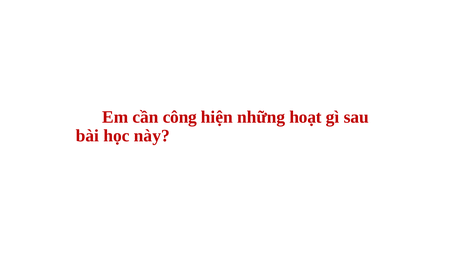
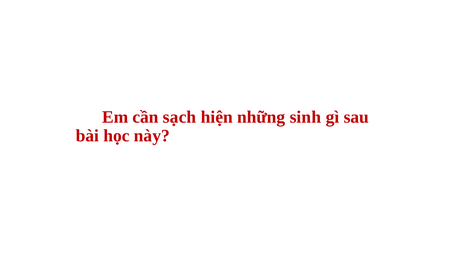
công: công -> sạch
hoạt: hoạt -> sinh
